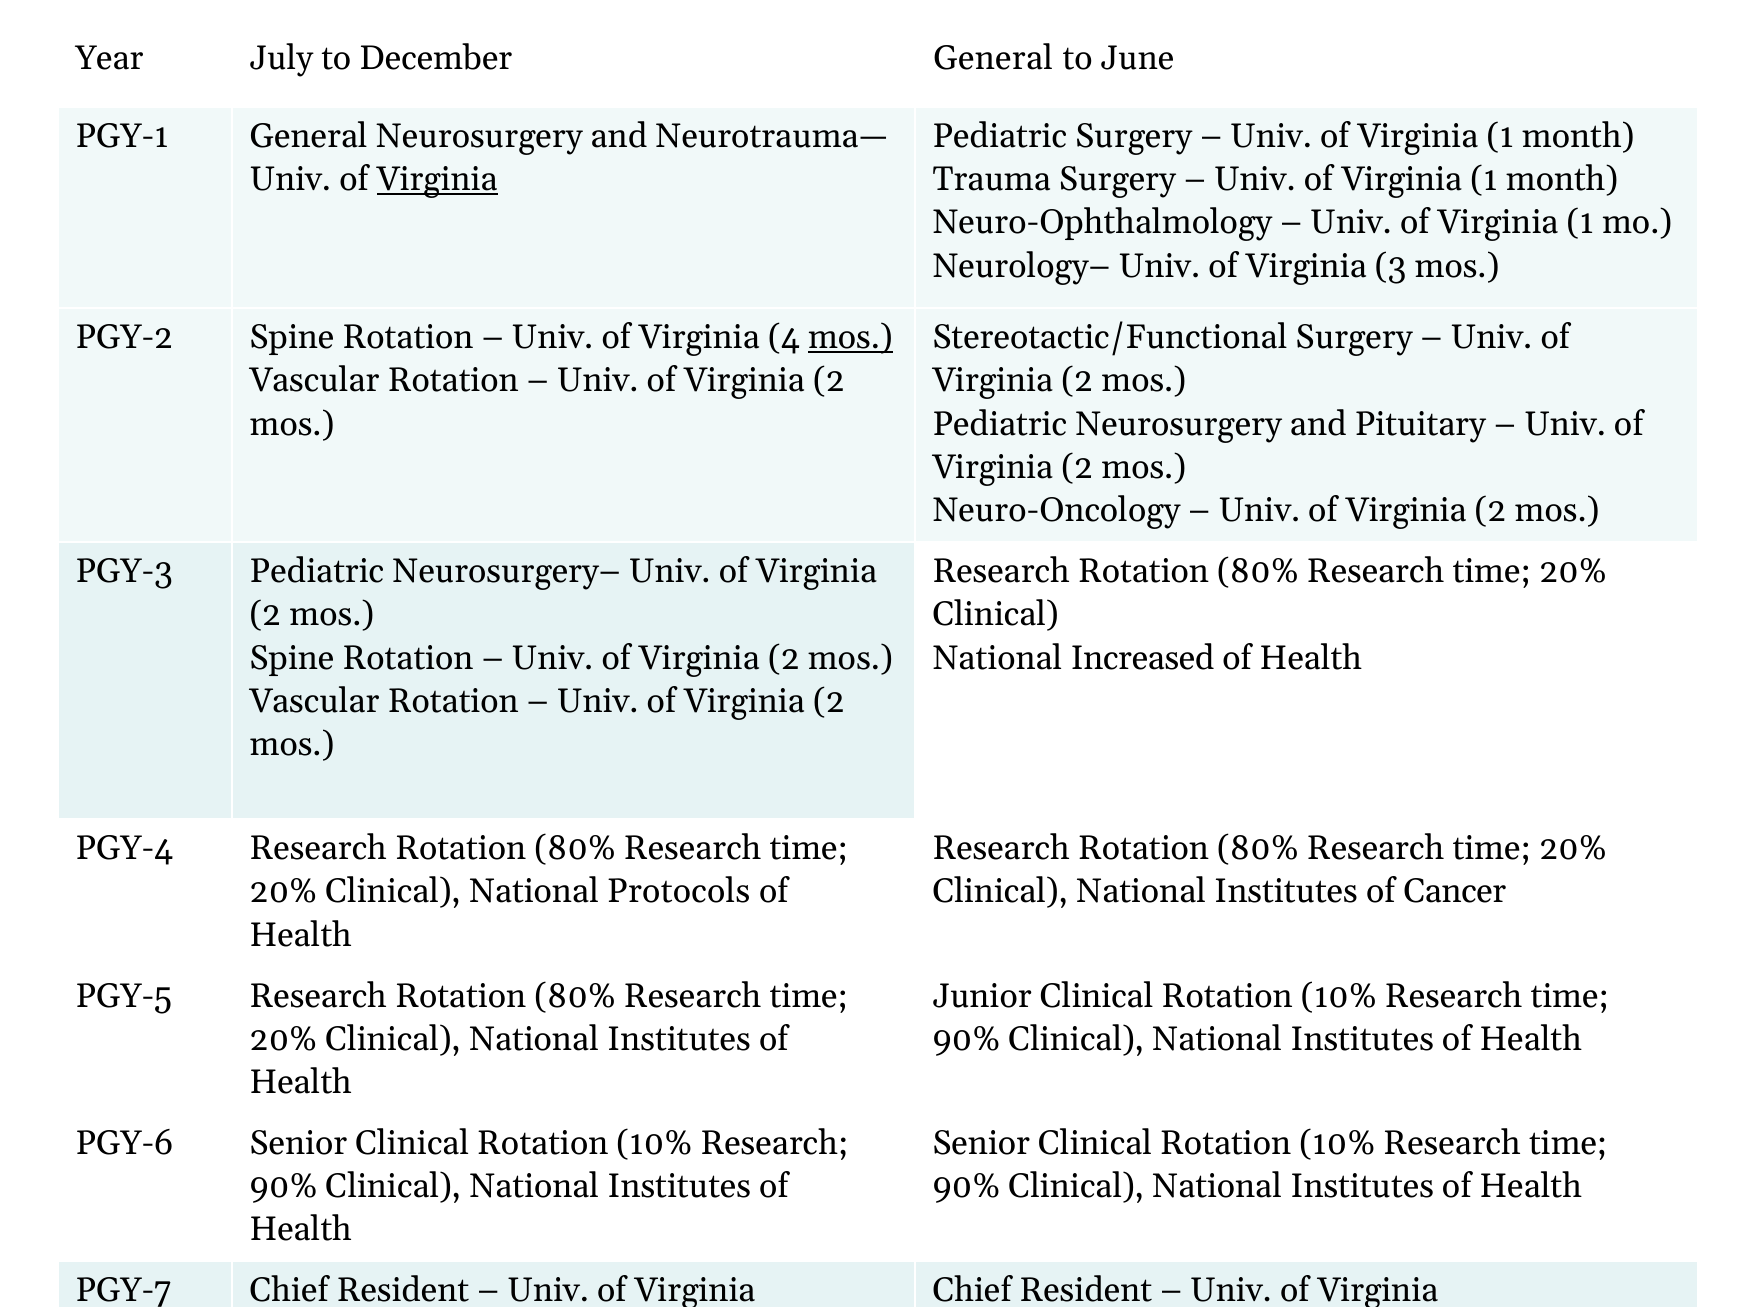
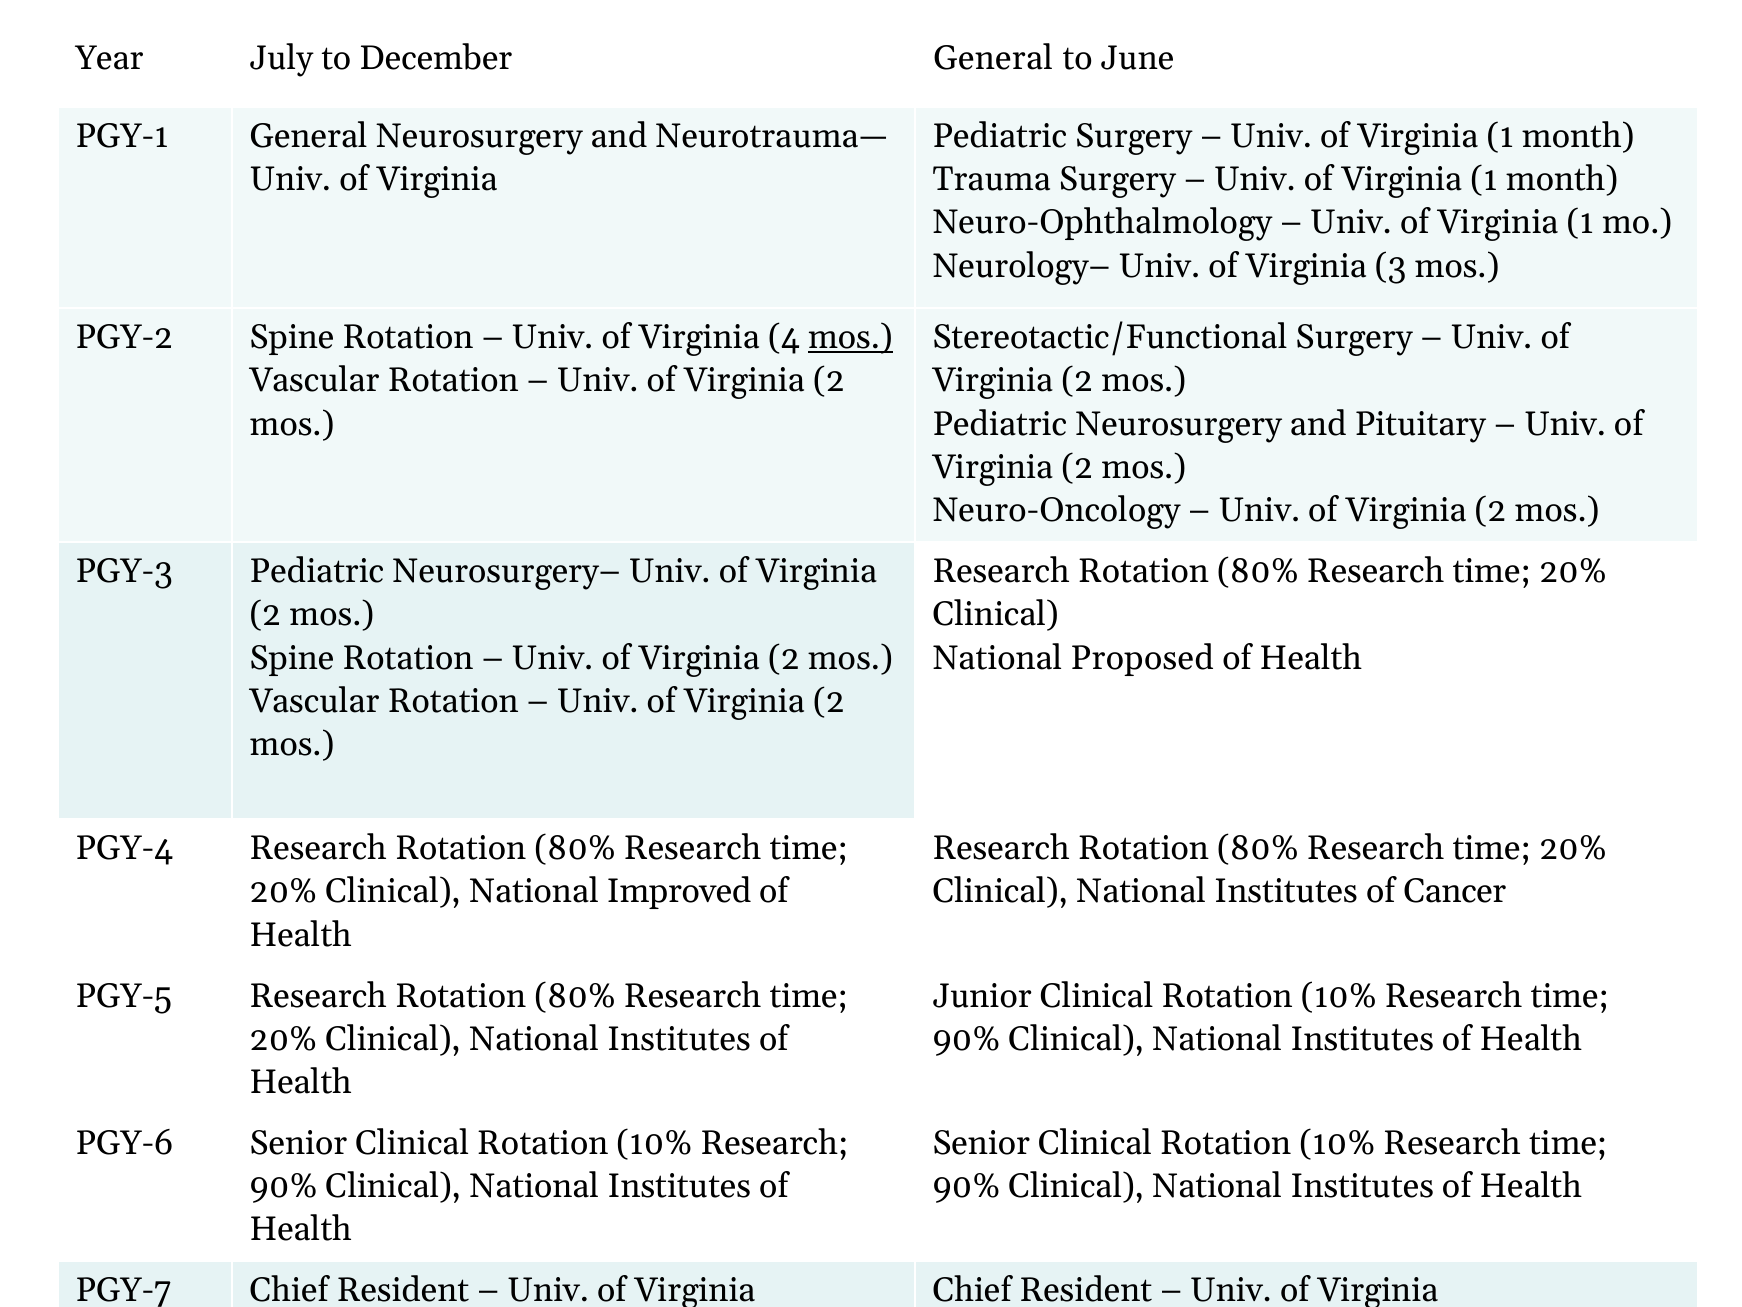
Virginia at (437, 179) underline: present -> none
Increased: Increased -> Proposed
Protocols: Protocols -> Improved
